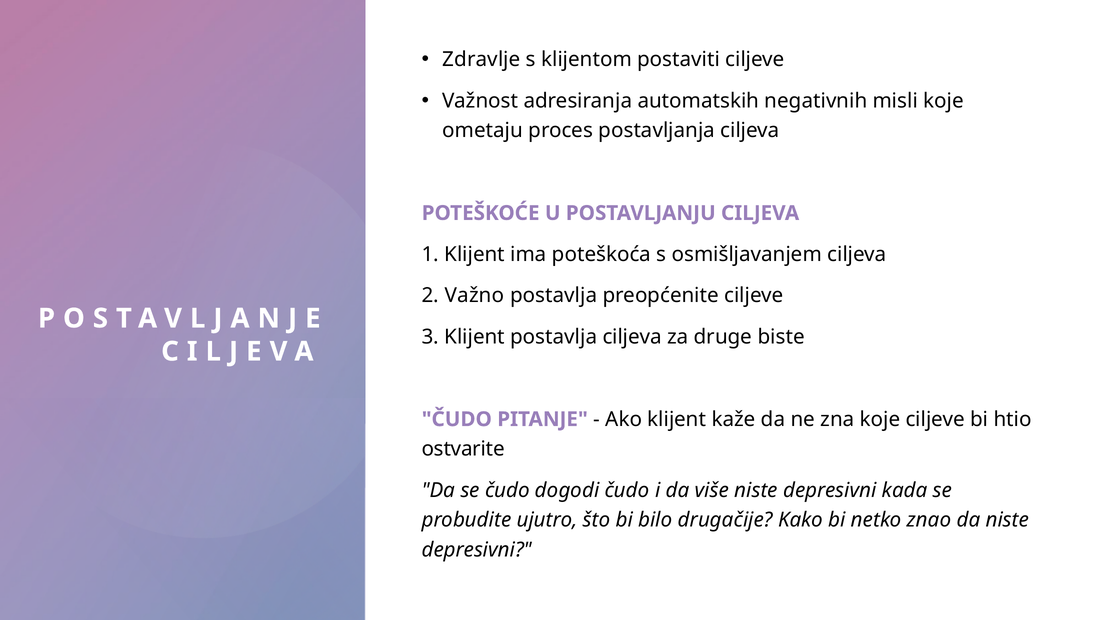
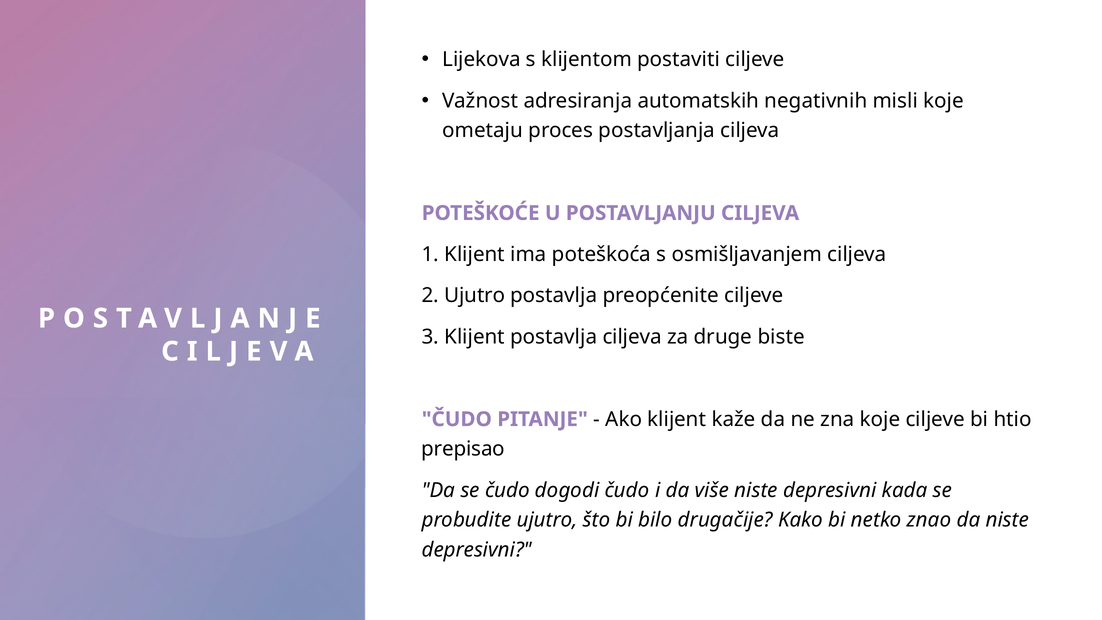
Zdravlje: Zdravlje -> Lijekova
2 Važno: Važno -> Ujutro
ostvarite: ostvarite -> prepisao
